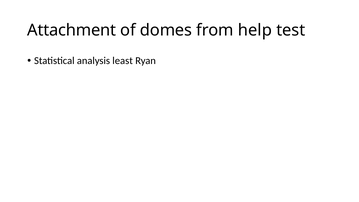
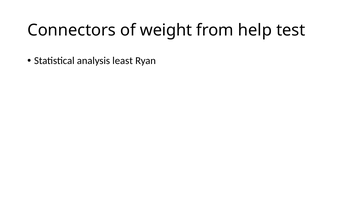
Attachment: Attachment -> Connectors
domes: domes -> weight
